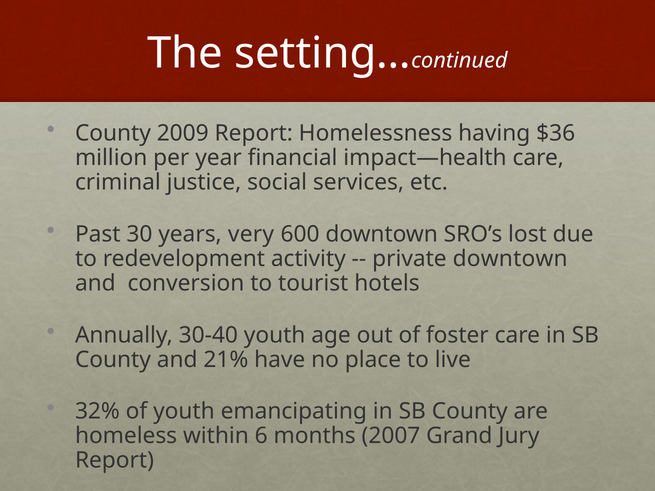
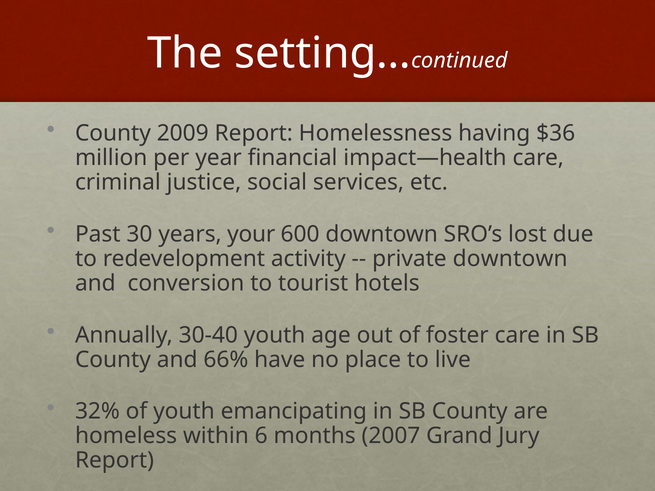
very: very -> your
21%: 21% -> 66%
